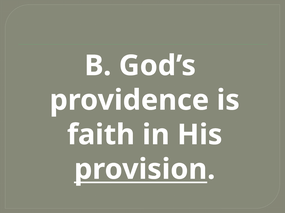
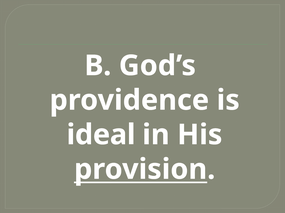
faith: faith -> ideal
